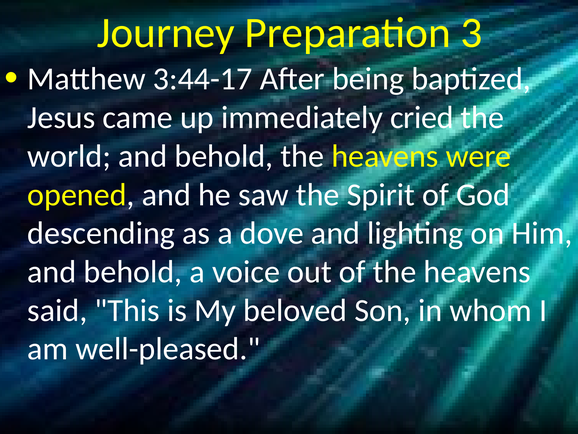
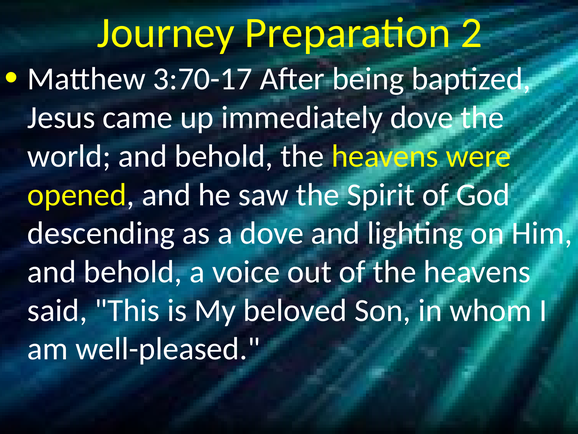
3: 3 -> 2
3:44-17: 3:44-17 -> 3:70-17
immediately cried: cried -> dove
